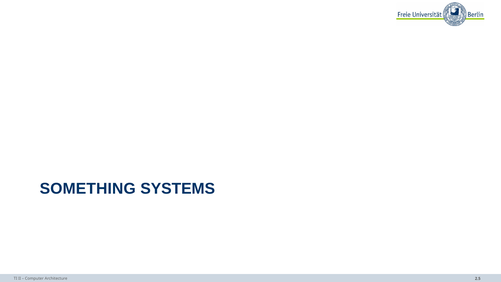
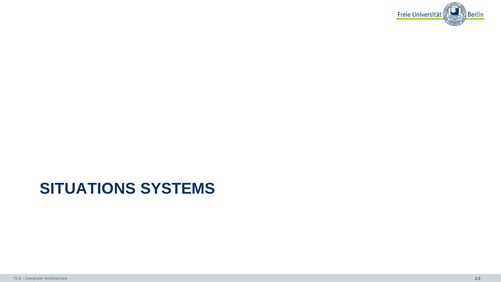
SOMETHING: SOMETHING -> SITUATIONS
